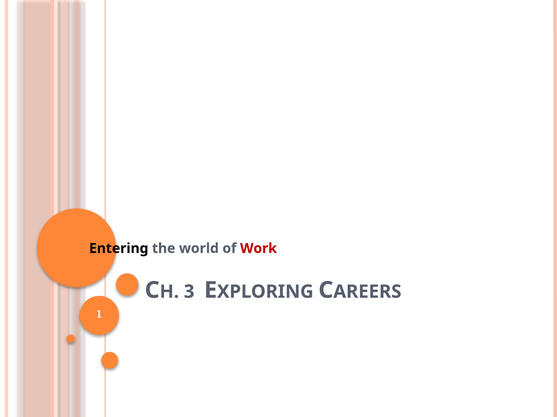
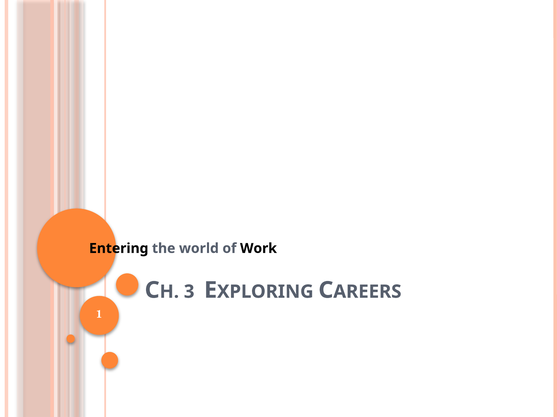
Work colour: red -> black
